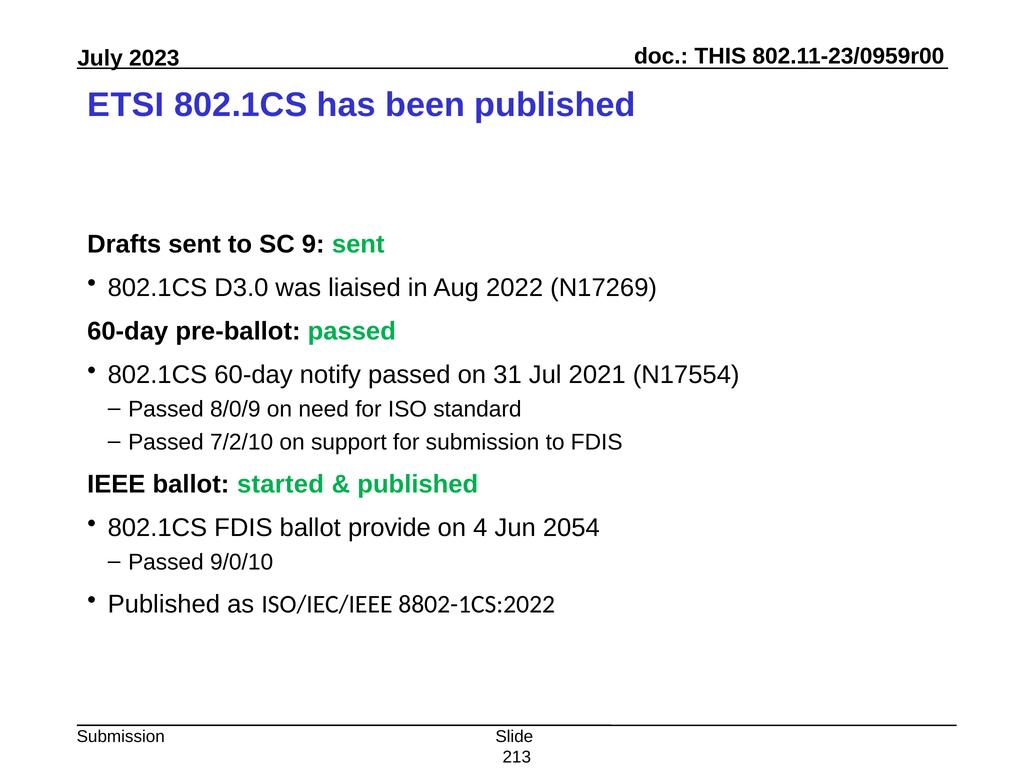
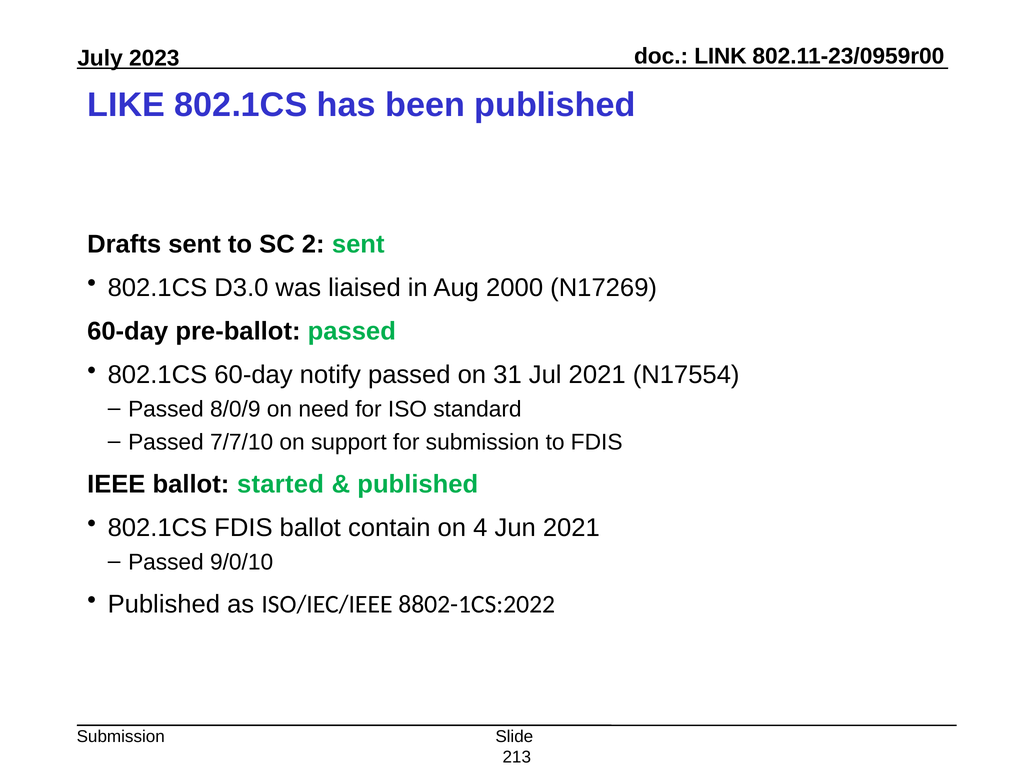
THIS: THIS -> LINK
ETSI: ETSI -> LIKE
9: 9 -> 2
2022: 2022 -> 2000
7/2/10: 7/2/10 -> 7/7/10
provide: provide -> contain
Jun 2054: 2054 -> 2021
